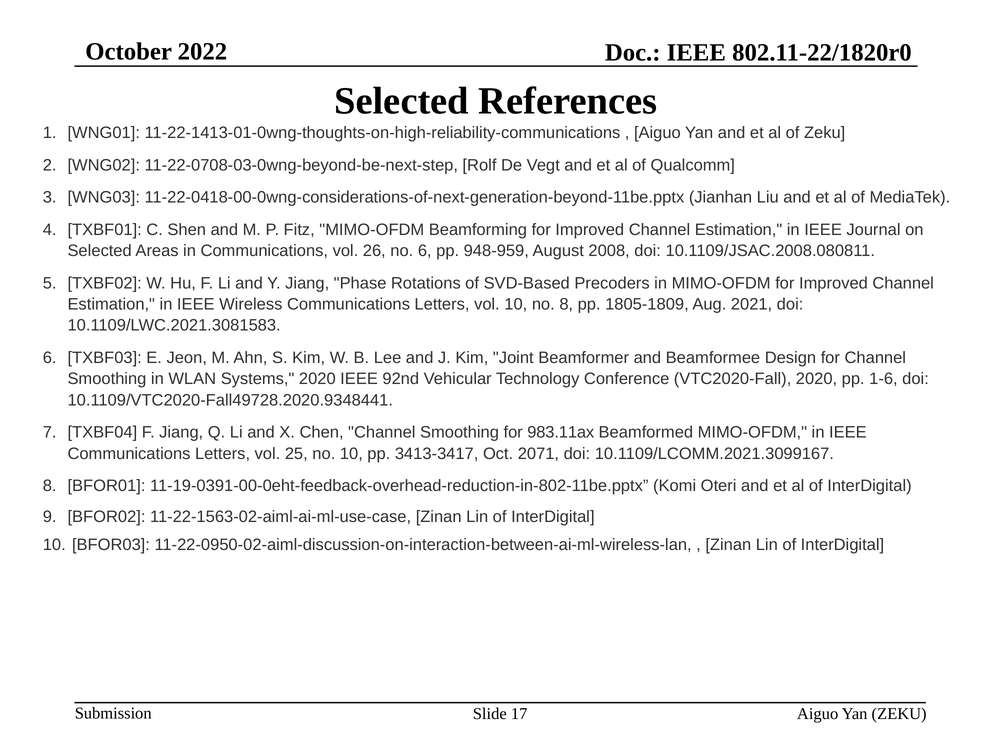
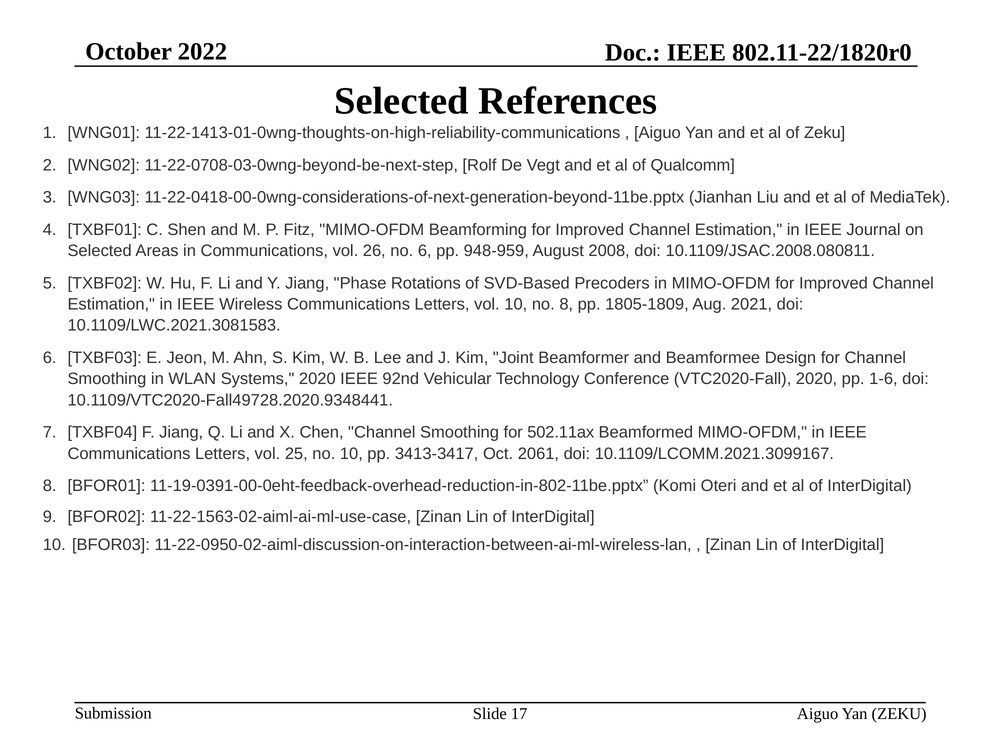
983.11ax: 983.11ax -> 502.11ax
2071: 2071 -> 2061
